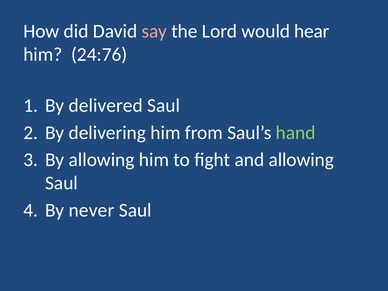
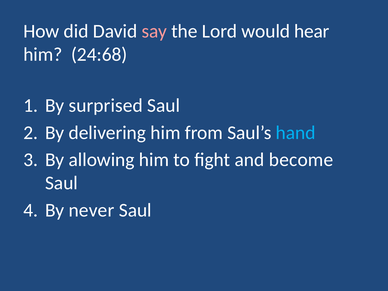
24:76: 24:76 -> 24:68
delivered: delivered -> surprised
hand colour: light green -> light blue
and allowing: allowing -> become
